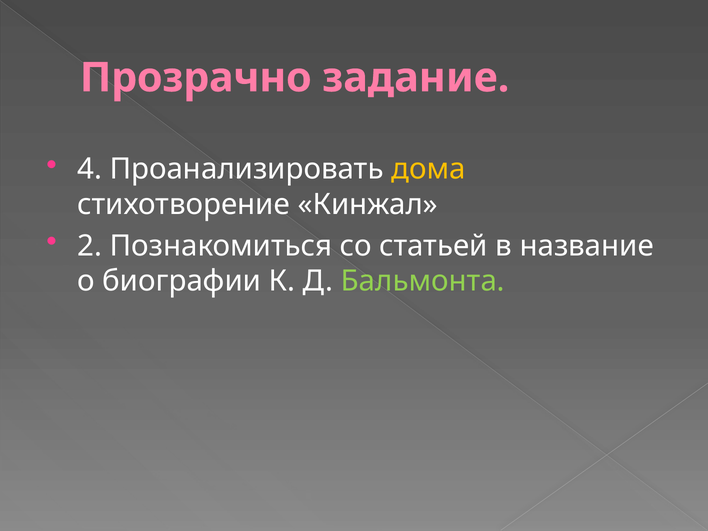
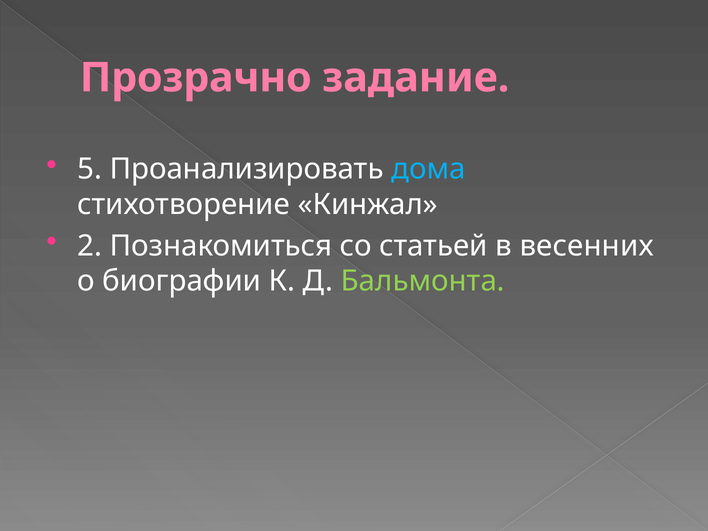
4: 4 -> 5
дома colour: yellow -> light blue
название: название -> весенних
